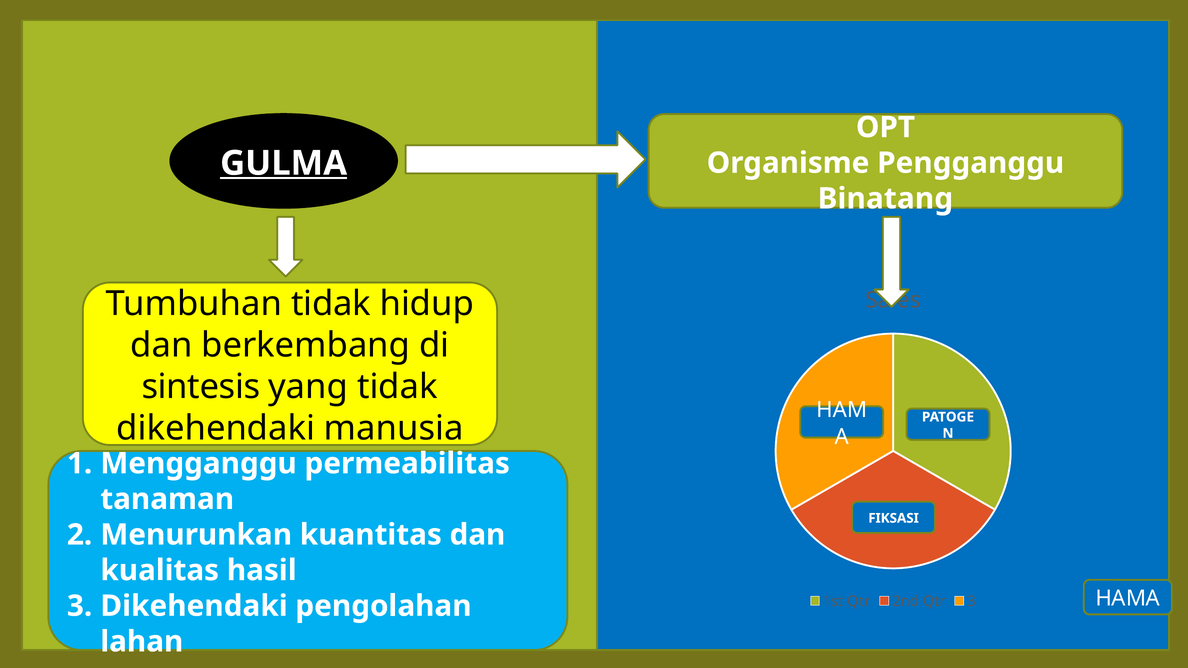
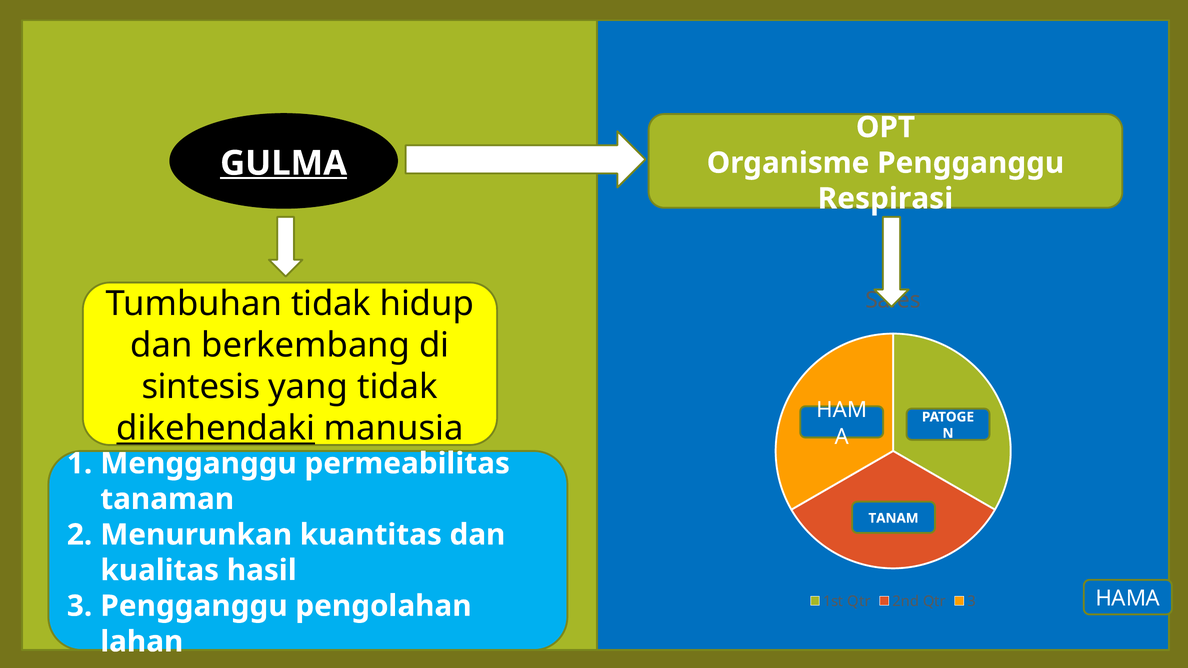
Binatang: Binatang -> Respirasi
dikehendaki at (216, 429) underline: none -> present
FIKSASI: FIKSASI -> TANAM
3 Dikehendaki: Dikehendaki -> Pengganggu
